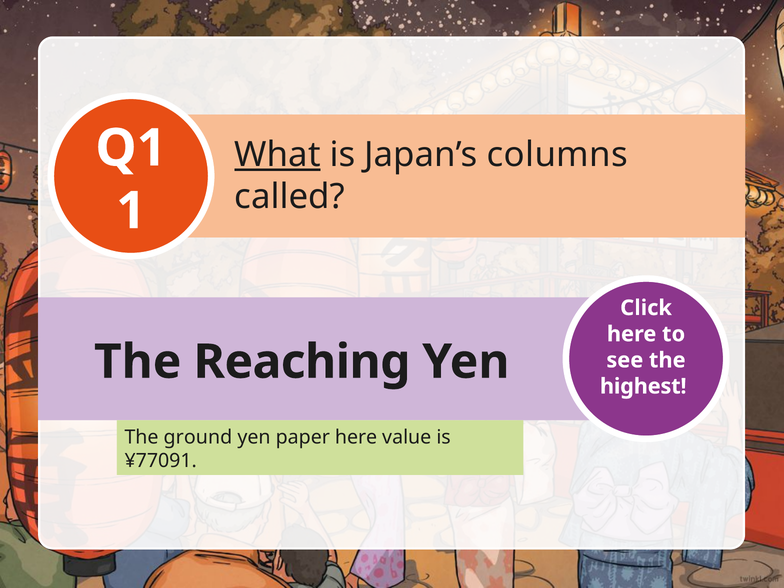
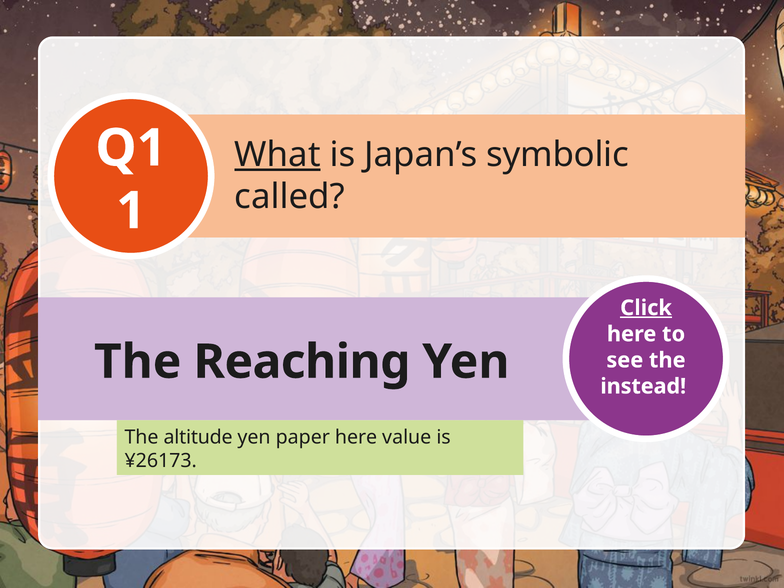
columns: columns -> symbolic
Click underline: none -> present
highest: highest -> instead
ground: ground -> altitude
¥77091: ¥77091 -> ¥26173
